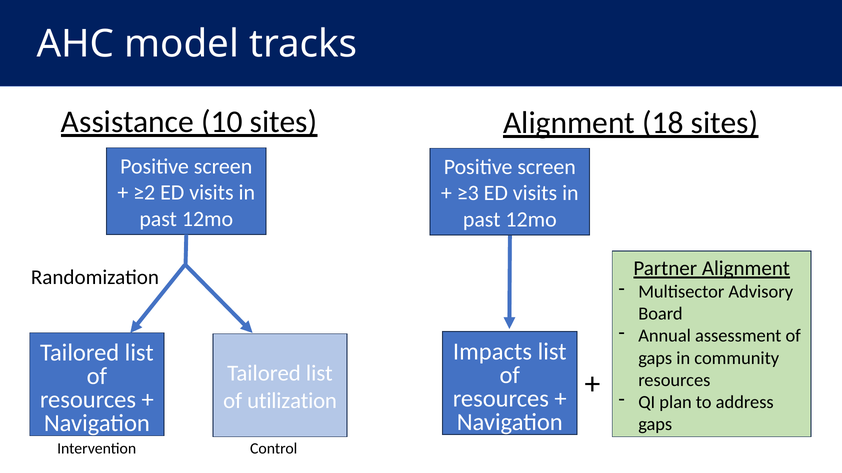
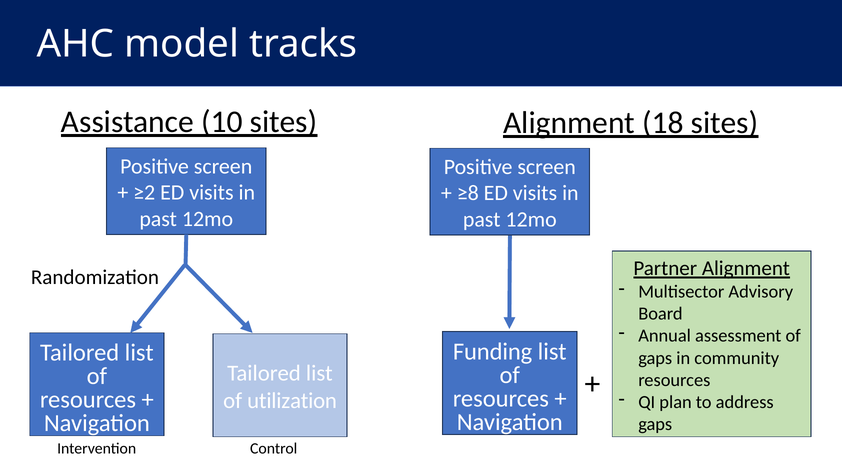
≥3: ≥3 -> ≥8
Impacts: Impacts -> Funding
